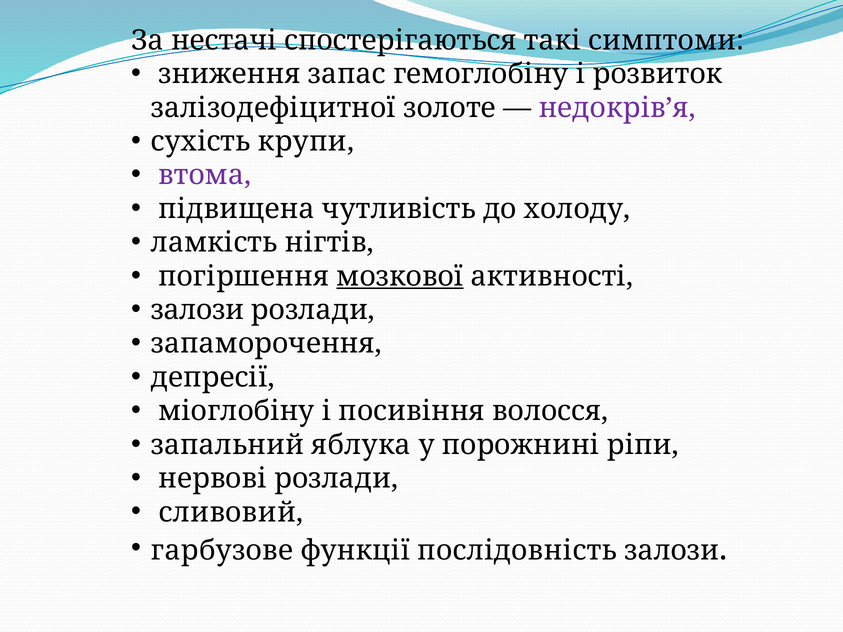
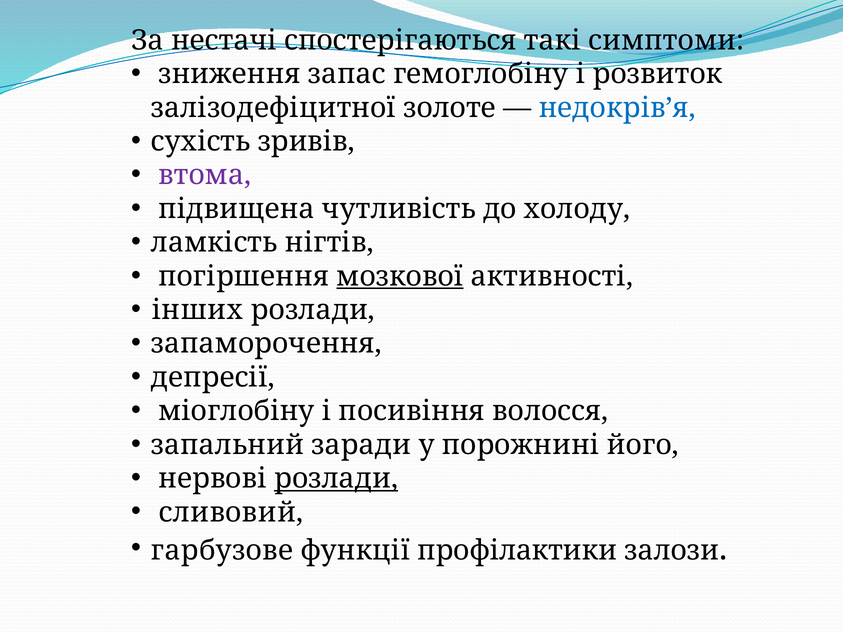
недокрів’я colour: purple -> blue
крупи: крупи -> зривів
залози at (197, 310): залози -> інших
яблука: яблука -> заради
ріпи: ріпи -> його
розлади at (336, 479) underline: none -> present
послідовність: послідовність -> профілактики
